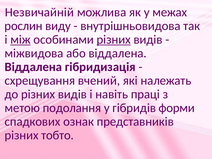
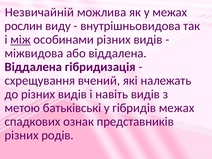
різних at (114, 40) underline: present -> none
навіть праці: праці -> видів
подолання: подолання -> батьківські
гібридів форми: форми -> межах
тобто: тобто -> родів
